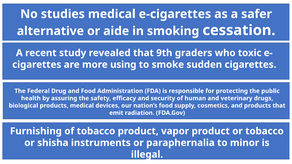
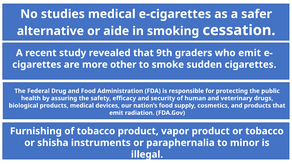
who toxic: toxic -> emit
using: using -> other
